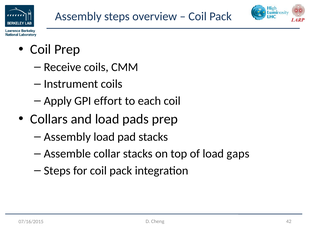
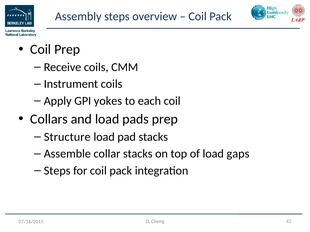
effort: effort -> yokes
Assembly at (67, 137): Assembly -> Structure
